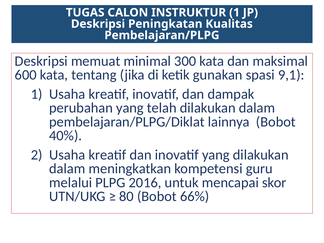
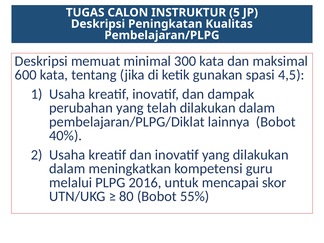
INSTRUKTUR 1: 1 -> 5
9,1: 9,1 -> 4,5
66%: 66% -> 55%
